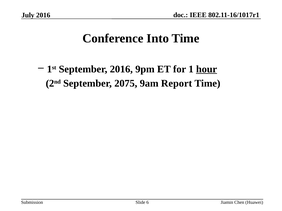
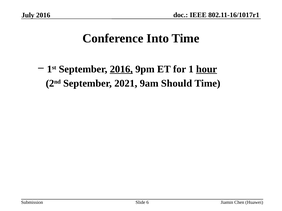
2016 at (121, 69) underline: none -> present
2075: 2075 -> 2021
Report: Report -> Should
